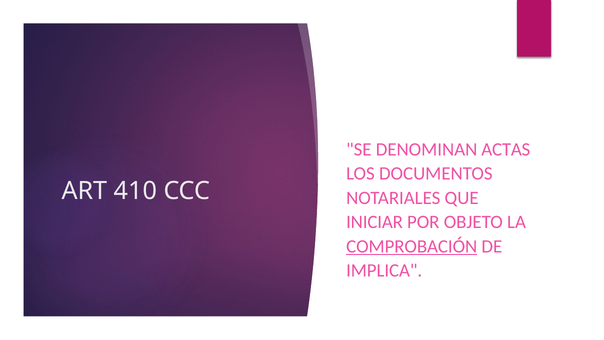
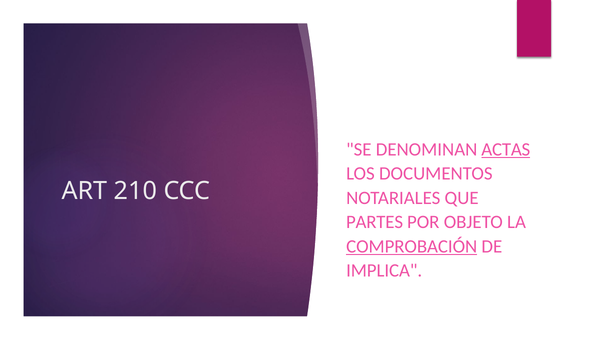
ACTAS underline: none -> present
410: 410 -> 210
INICIAR: INICIAR -> PARTES
